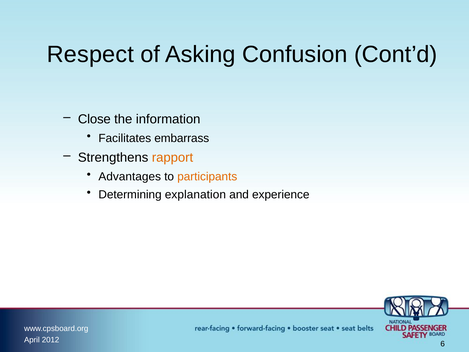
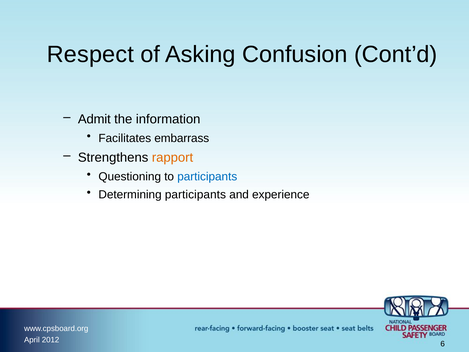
Close: Close -> Admit
Advantages: Advantages -> Questioning
participants at (207, 176) colour: orange -> blue
Determining explanation: explanation -> participants
